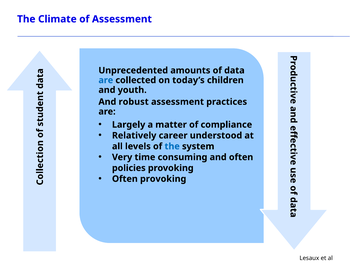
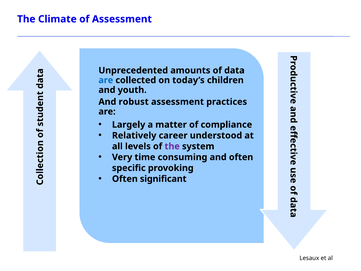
the at (172, 146) colour: blue -> purple
policies: policies -> specific
Often provoking: provoking -> significant
